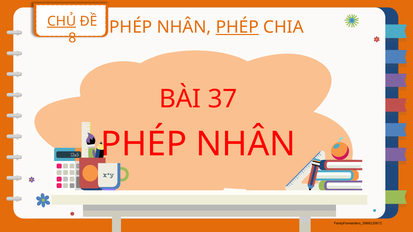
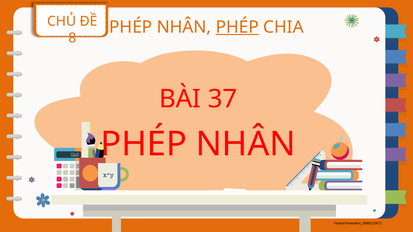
CHỦ underline: present -> none
